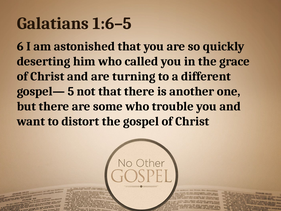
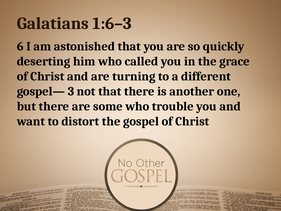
1:6–5: 1:6–5 -> 1:6–3
5: 5 -> 3
